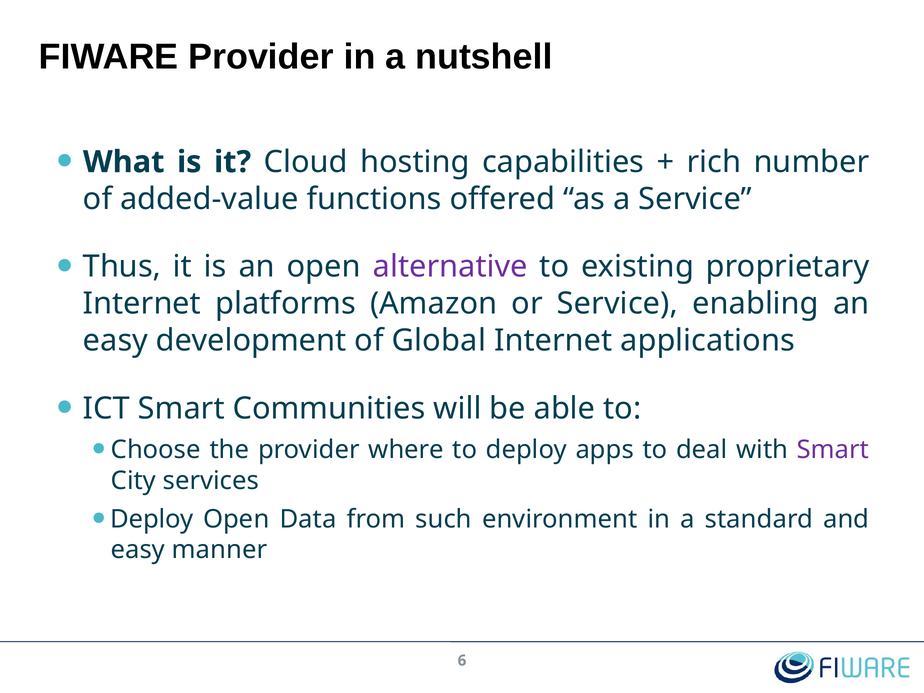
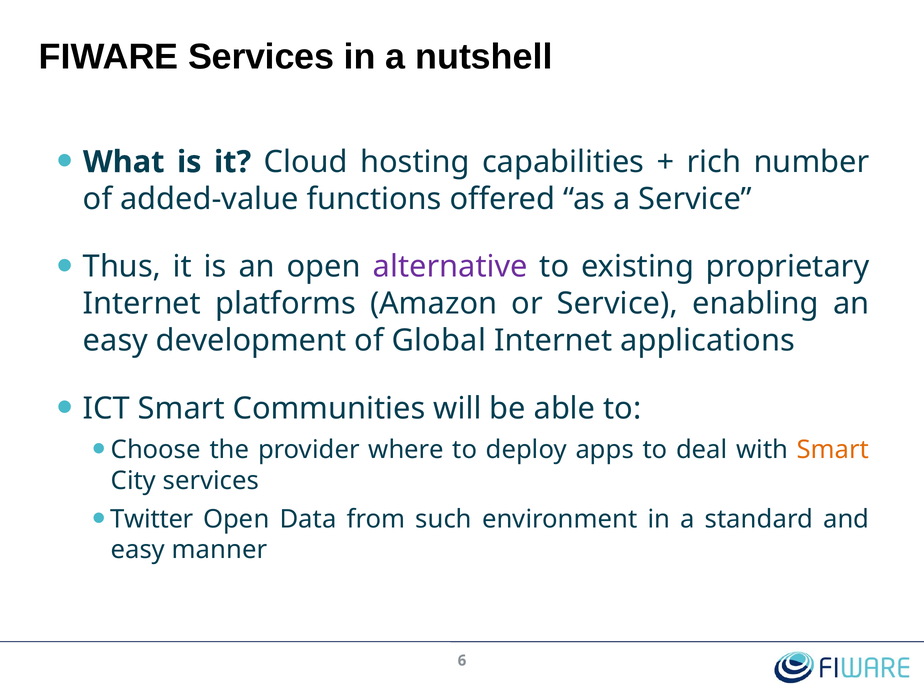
FIWARE Provider: Provider -> Services
Smart at (833, 450) colour: purple -> orange
Deploy at (152, 519): Deploy -> Twitter
